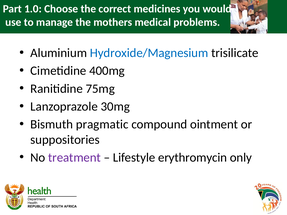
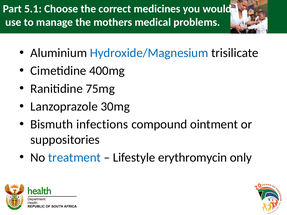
1.0: 1.0 -> 5.1
pragmatic: pragmatic -> infections
treatment colour: purple -> blue
